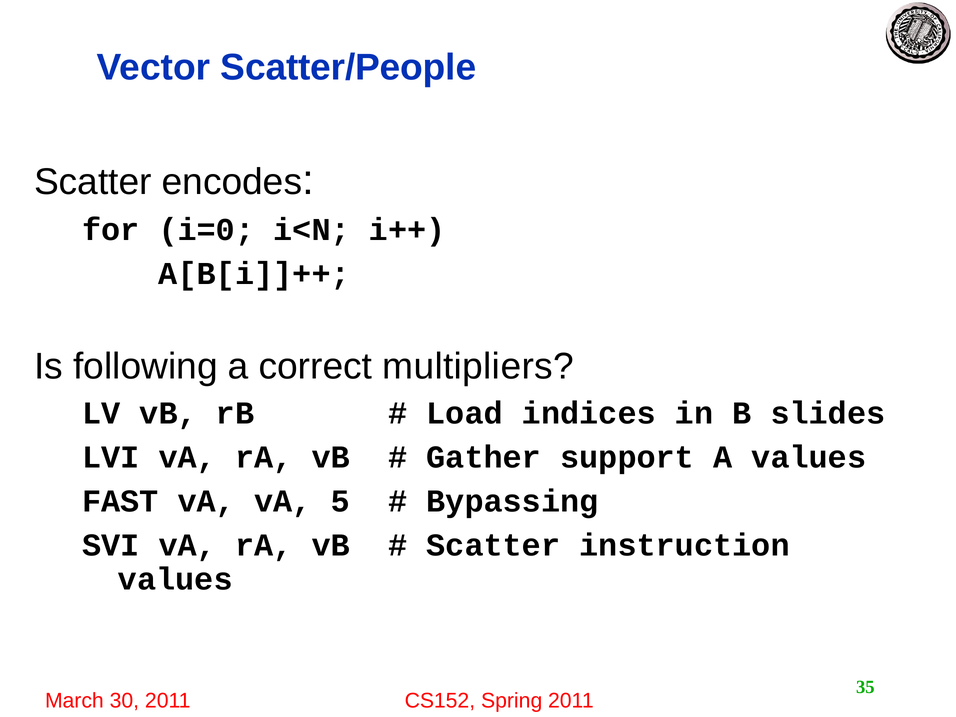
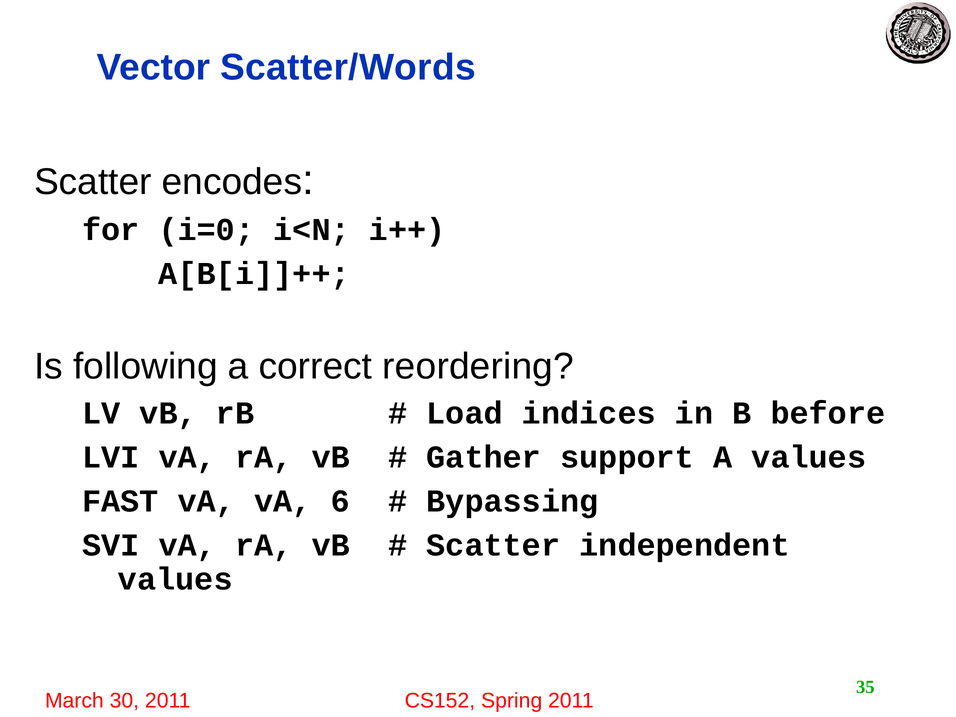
Scatter/People: Scatter/People -> Scatter/Words
multipliers: multipliers -> reordering
slides: slides -> before
5: 5 -> 6
instruction: instruction -> independent
